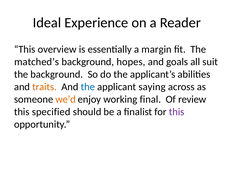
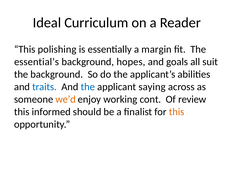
Experience: Experience -> Curriculum
overview: overview -> polishing
matched’s: matched’s -> essential’s
traits colour: orange -> blue
final: final -> cont
specified: specified -> informed
this at (177, 112) colour: purple -> orange
